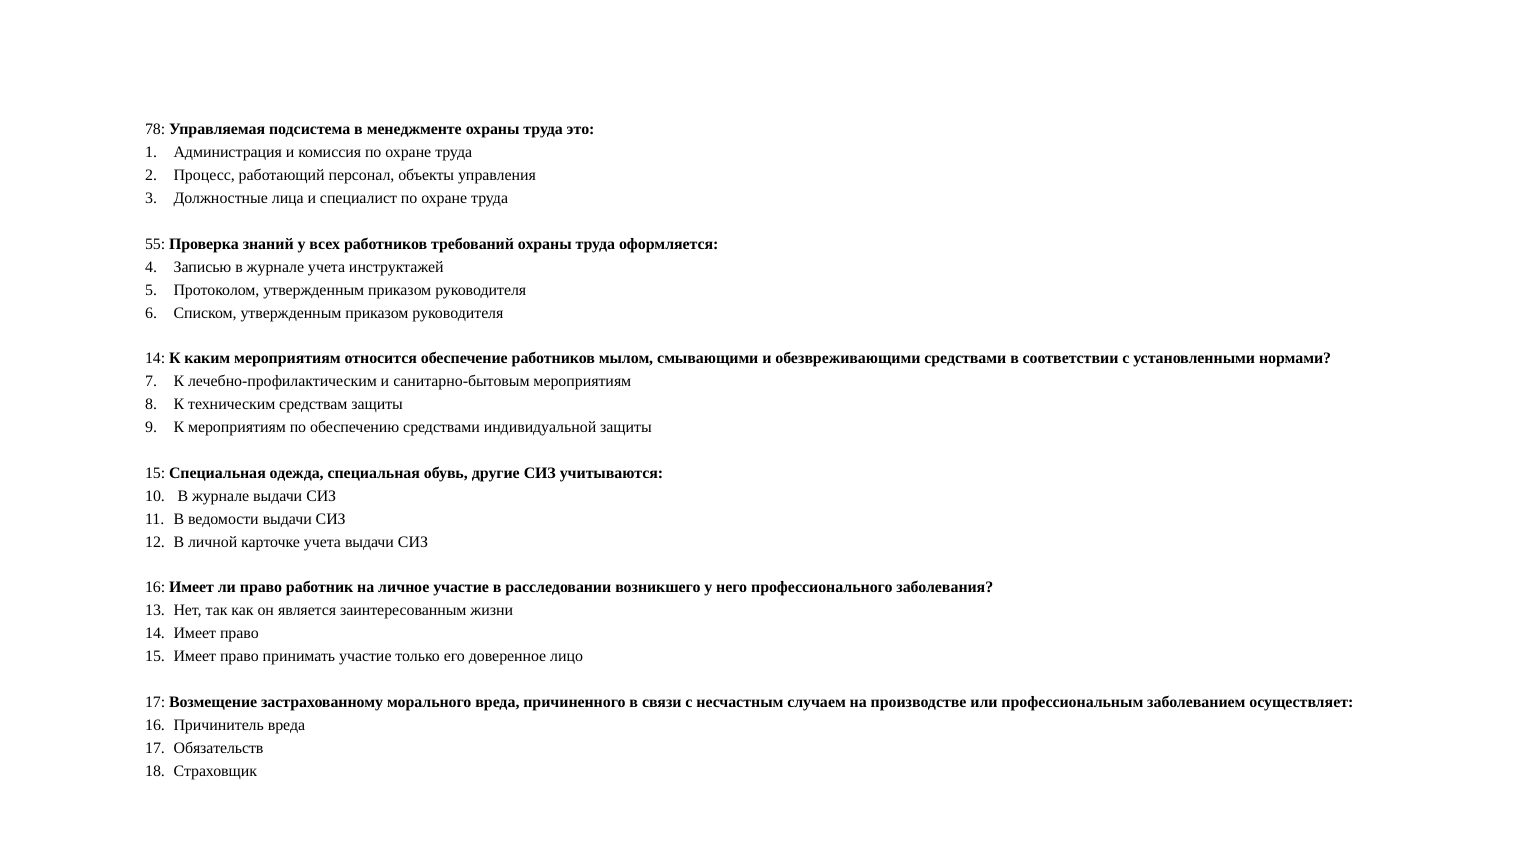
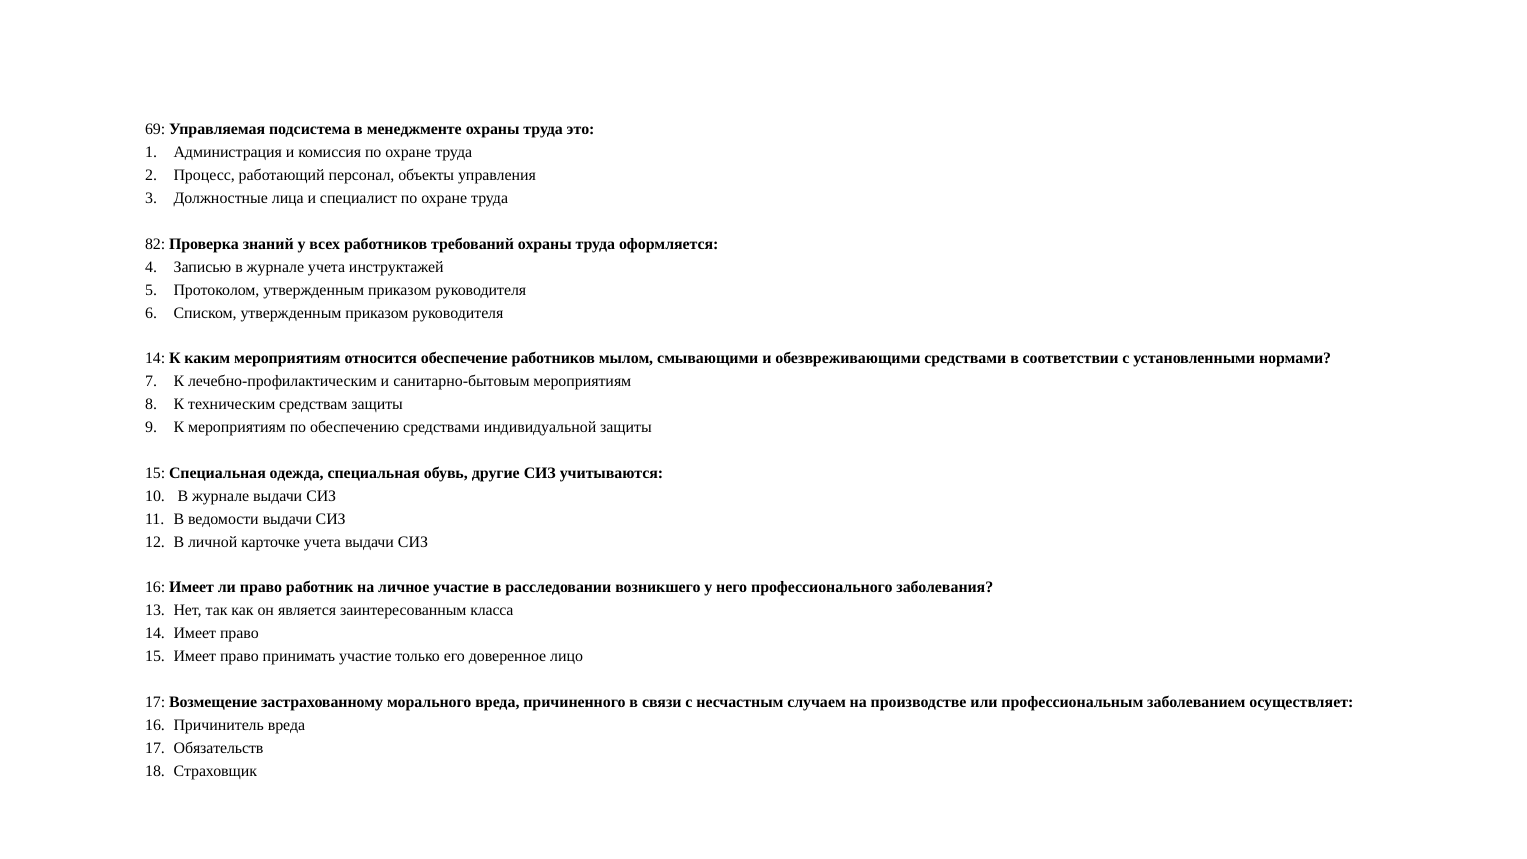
78: 78 -> 69
55: 55 -> 82
жизни: жизни -> класса
